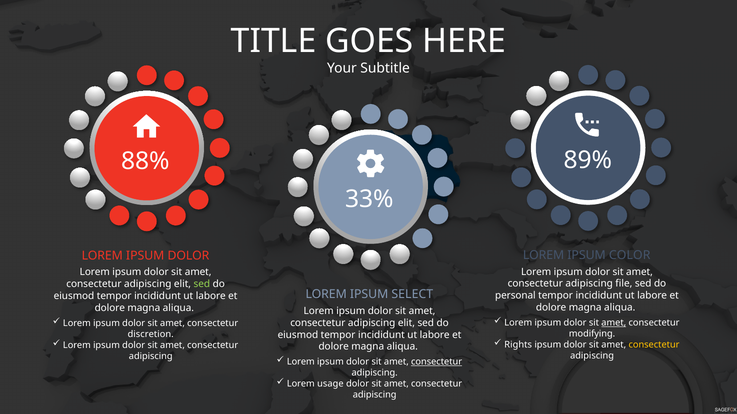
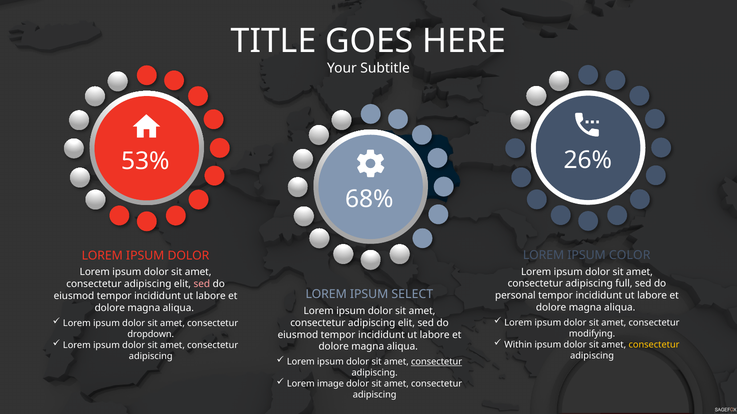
89%: 89% -> 26%
88%: 88% -> 53%
33%: 33% -> 68%
file: file -> full
sed at (202, 284) colour: light green -> pink
amet at (614, 323) underline: present -> none
discretion: discretion -> dropdown
Rights: Rights -> Within
usage: usage -> image
